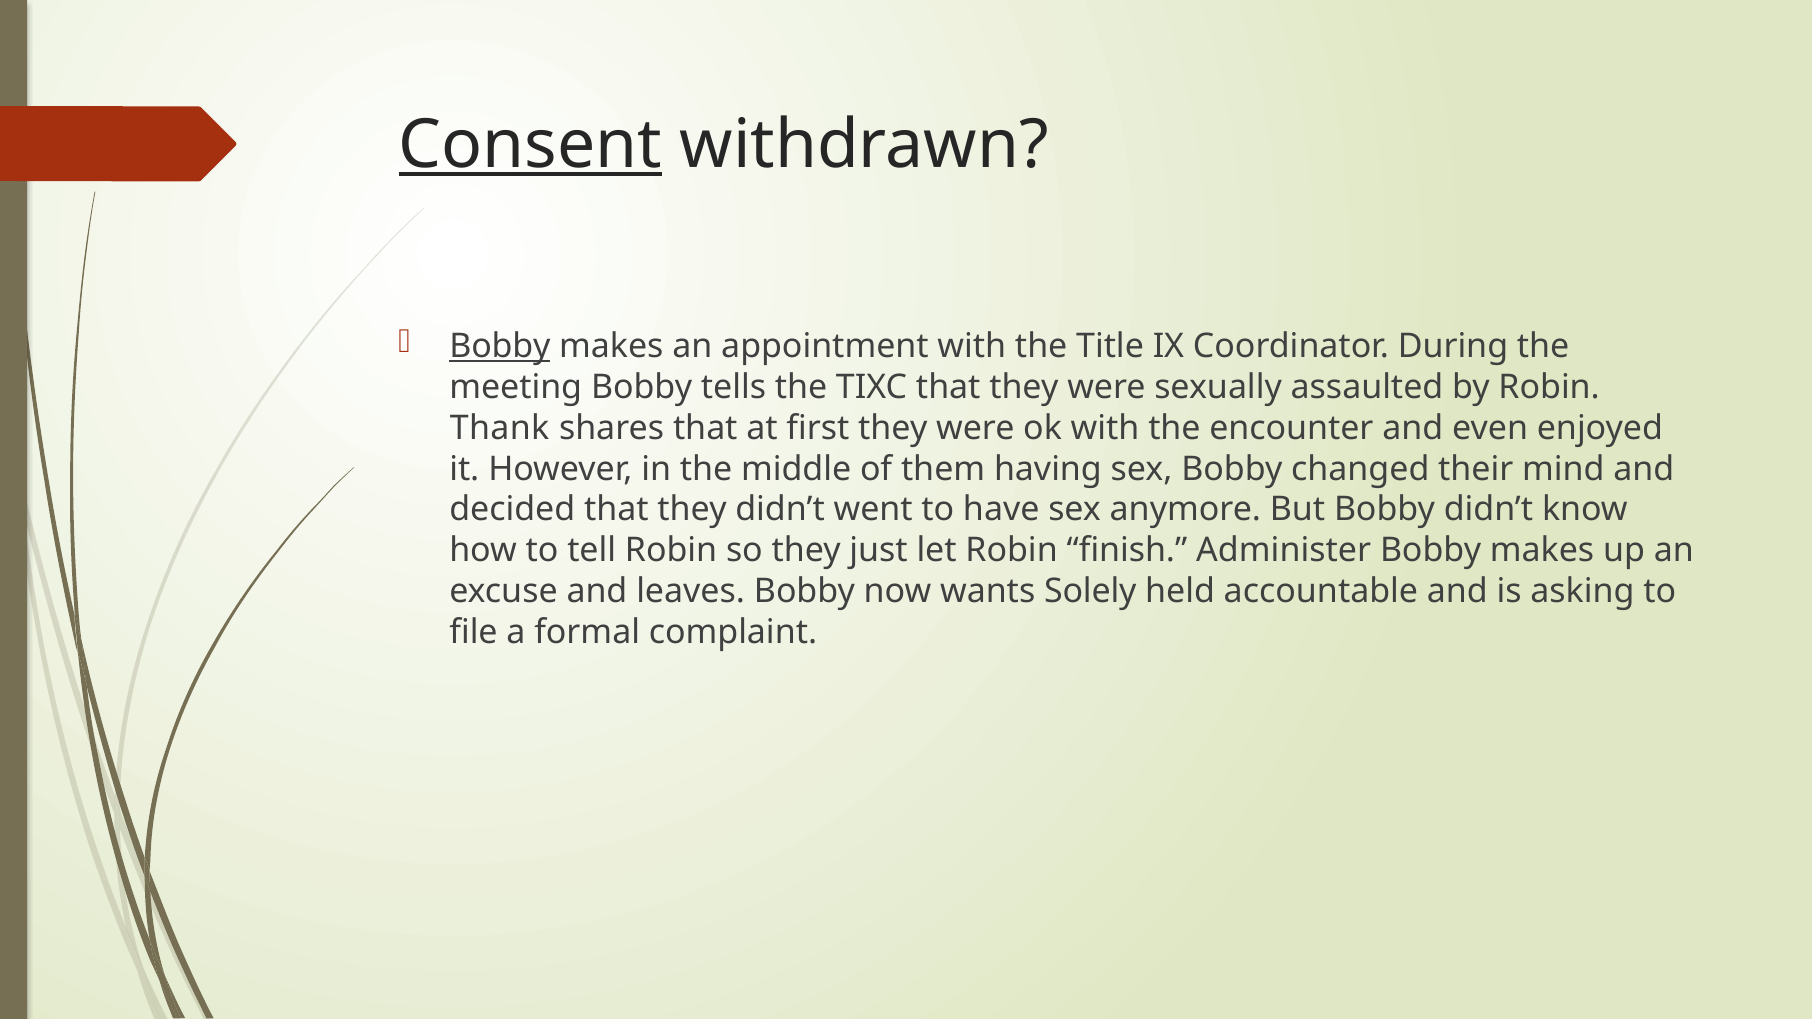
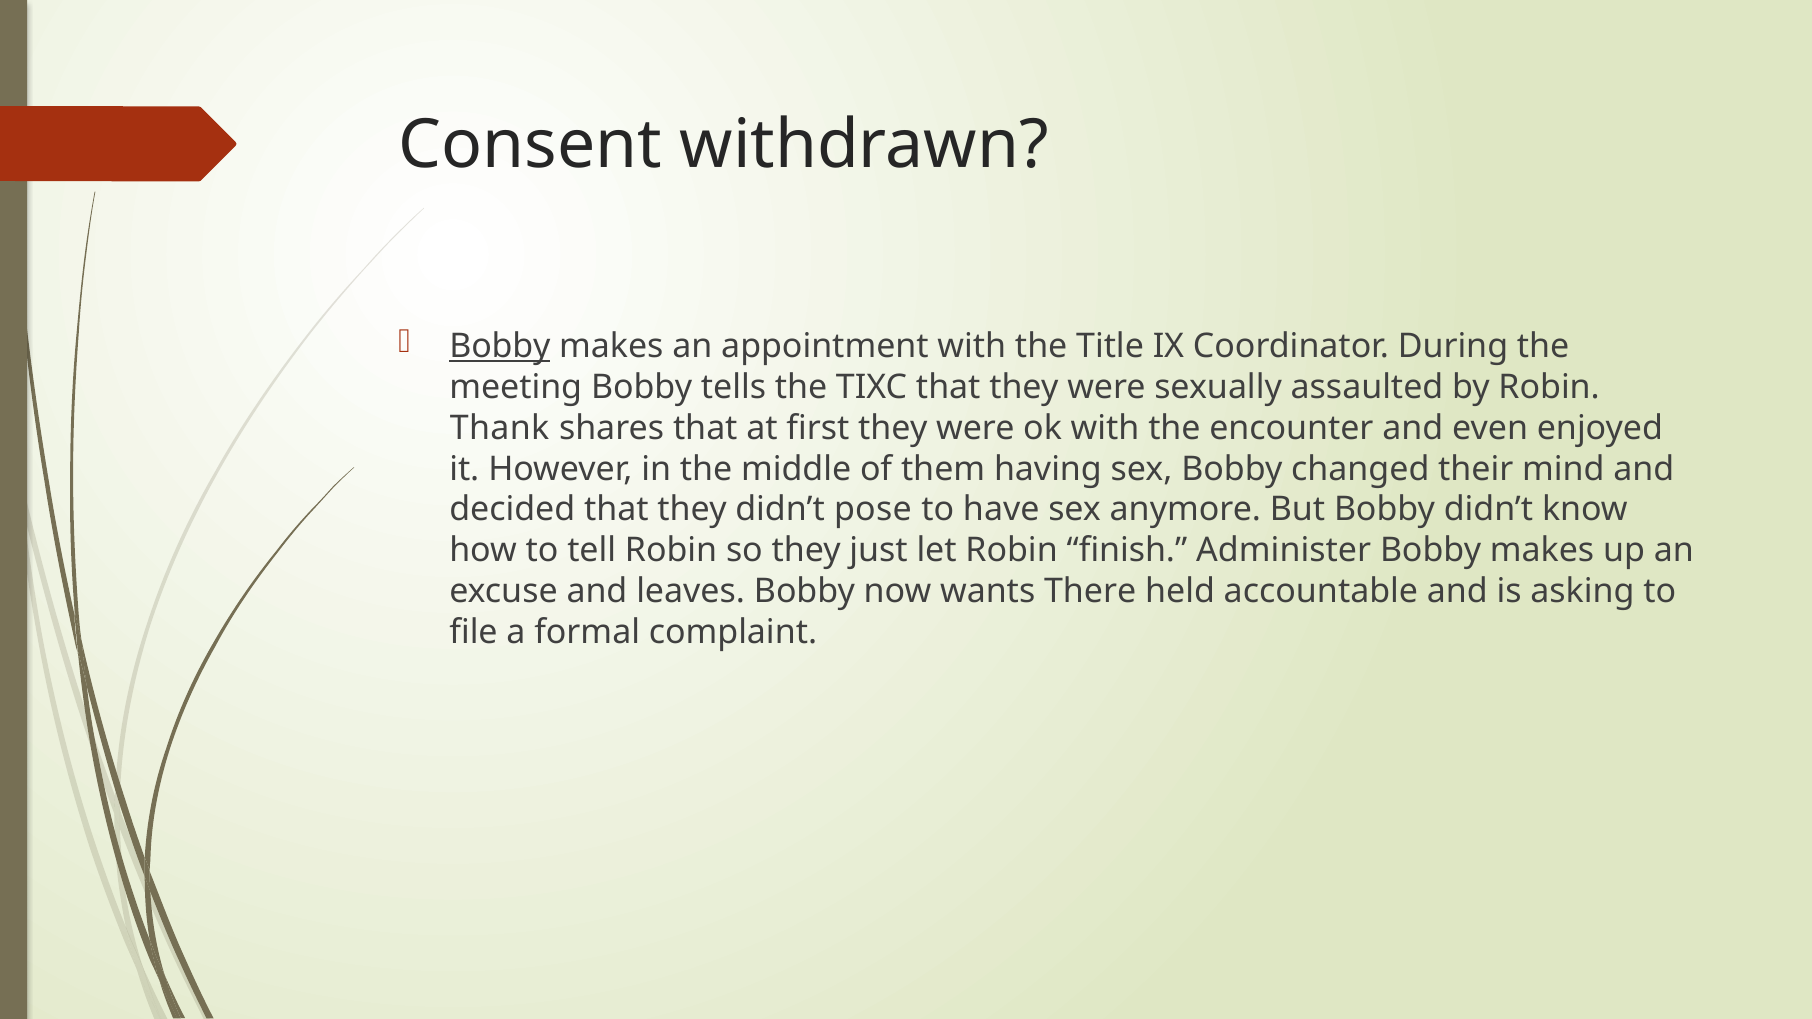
Consent underline: present -> none
went: went -> pose
Solely: Solely -> There
